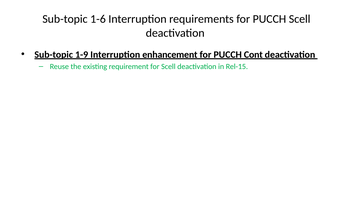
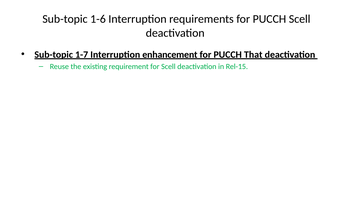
1-9: 1-9 -> 1-7
Cont: Cont -> That
